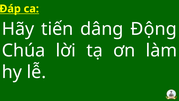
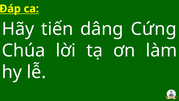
Động: Động -> Cứng
